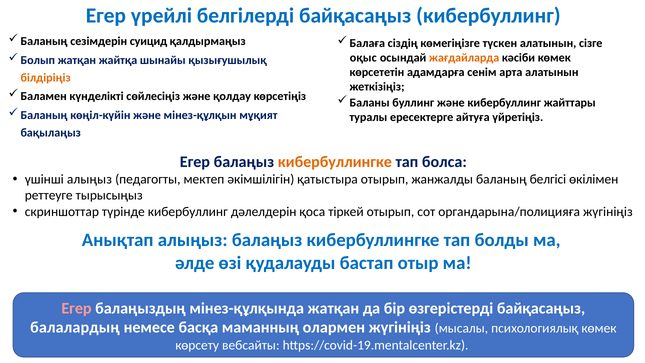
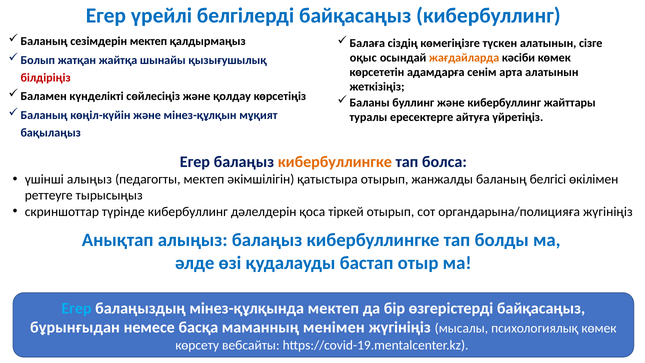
сезімдерін суицид: суицид -> мектеп
білдіріңіз colour: orange -> red
Егер at (76, 308) colour: pink -> light blue
мінез-құлқында жатқан: жатқан -> мектеп
балалардың: балалардың -> бұрынғыдан
олармен: олармен -> менімен
